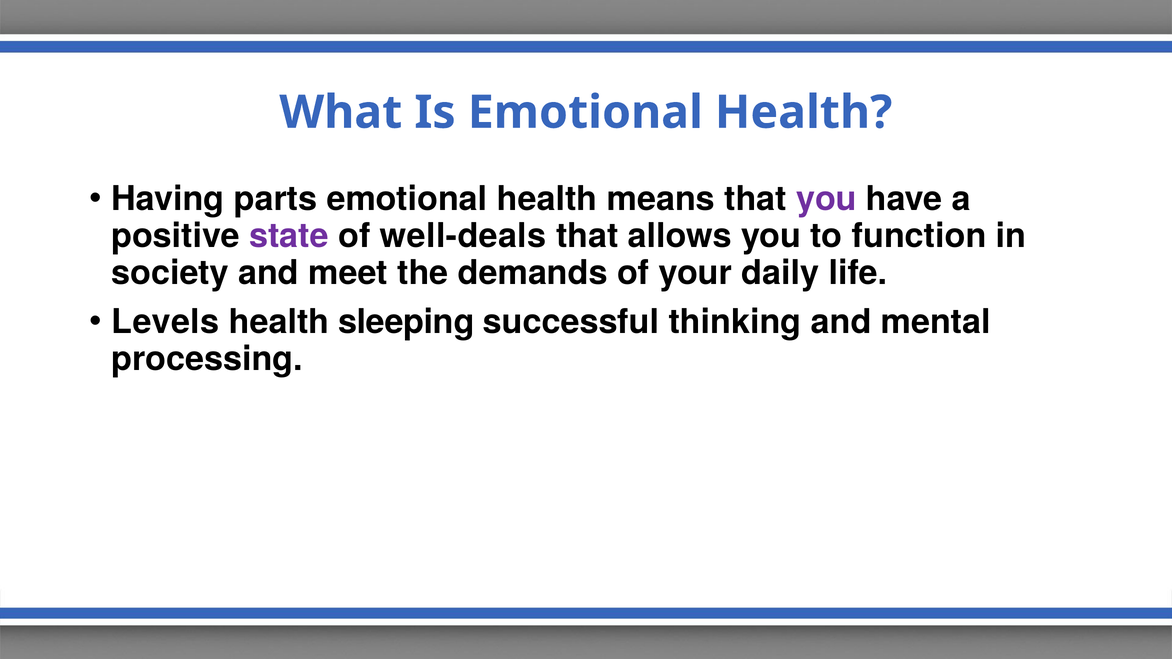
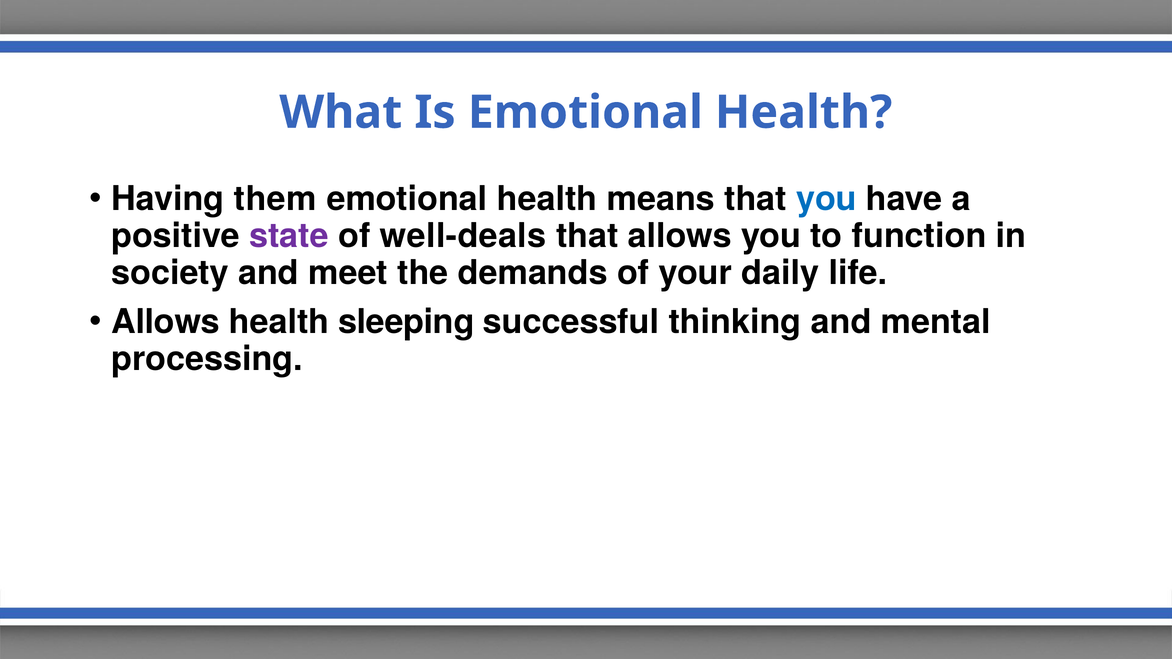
parts: parts -> them
you at (826, 199) colour: purple -> blue
Levels at (165, 322): Levels -> Allows
